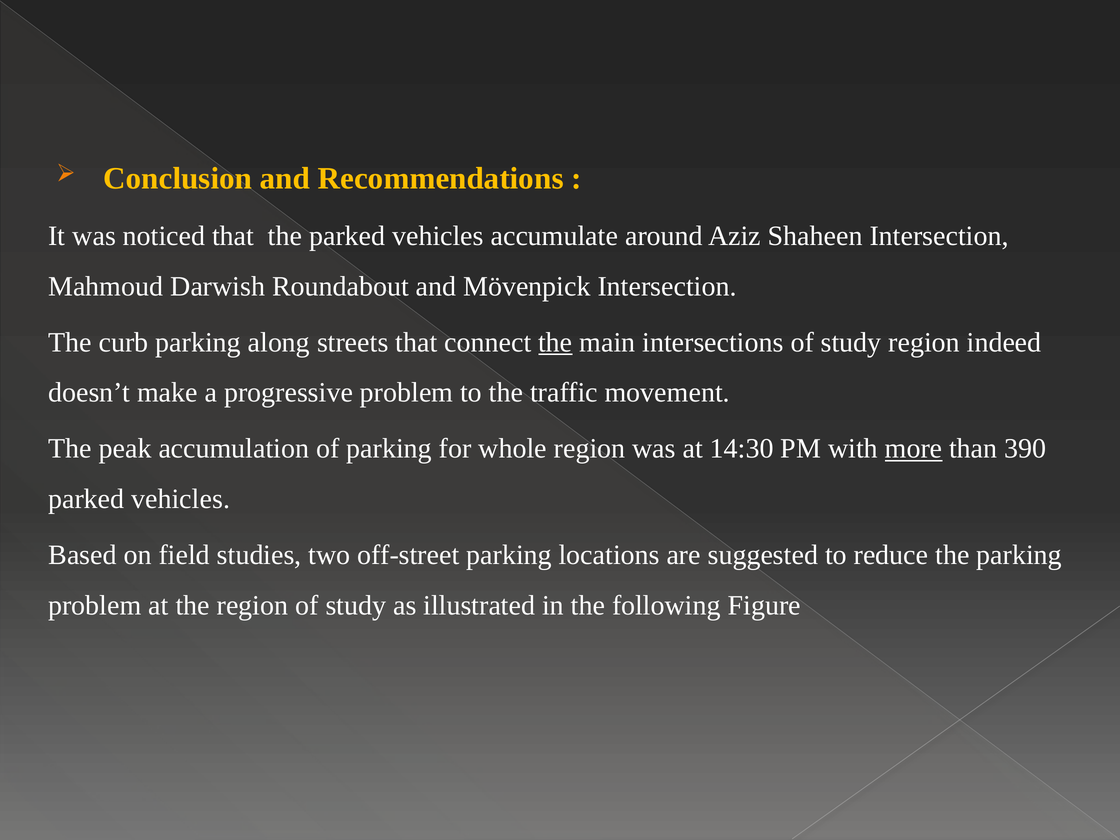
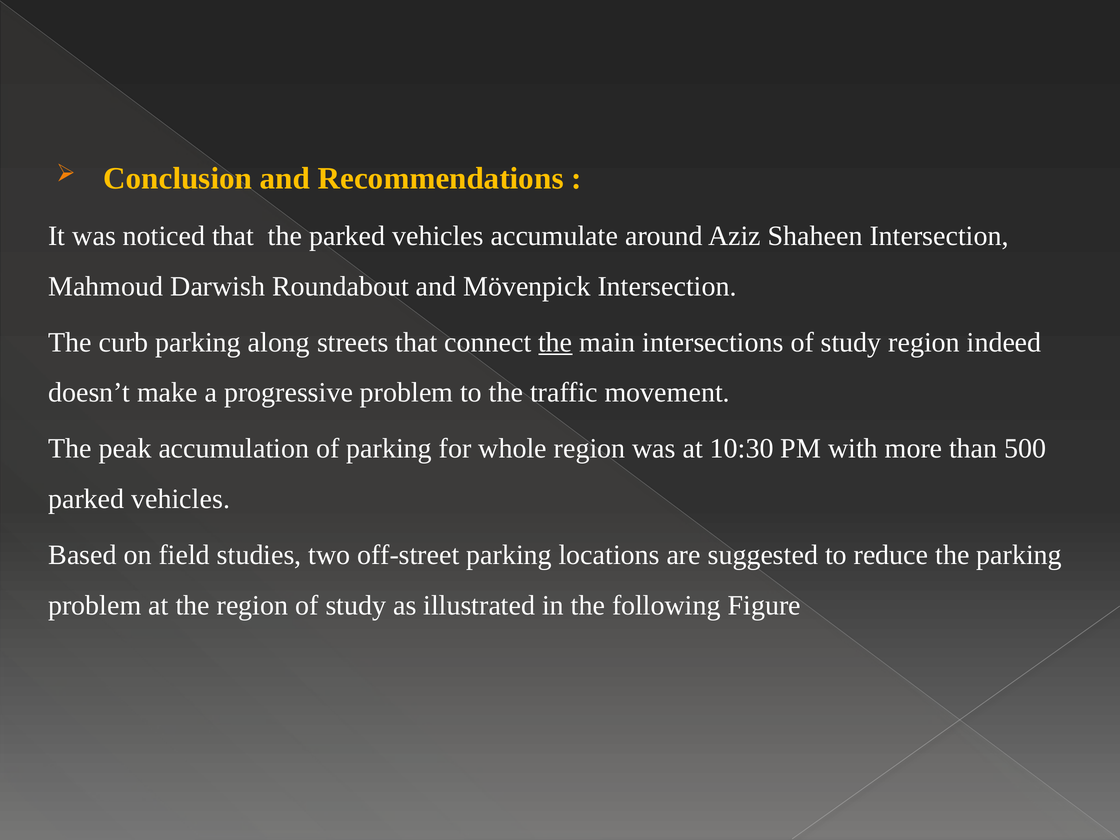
14:30: 14:30 -> 10:30
more underline: present -> none
390: 390 -> 500
